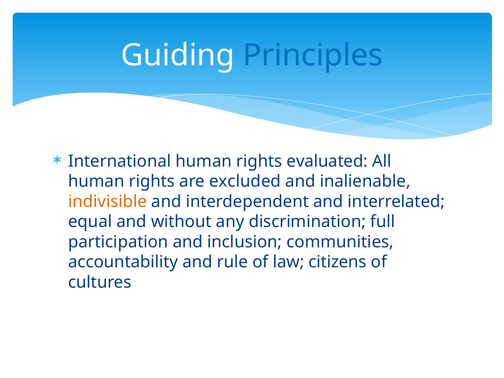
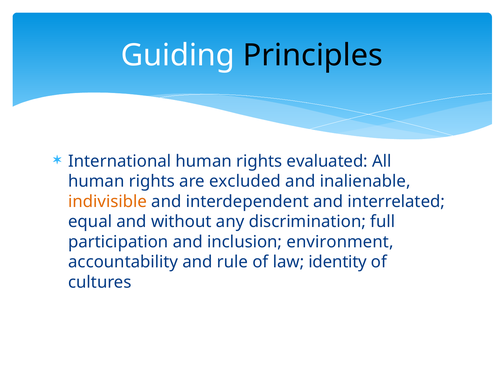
Principles colour: blue -> black
communities: communities -> environment
citizens: citizens -> identity
